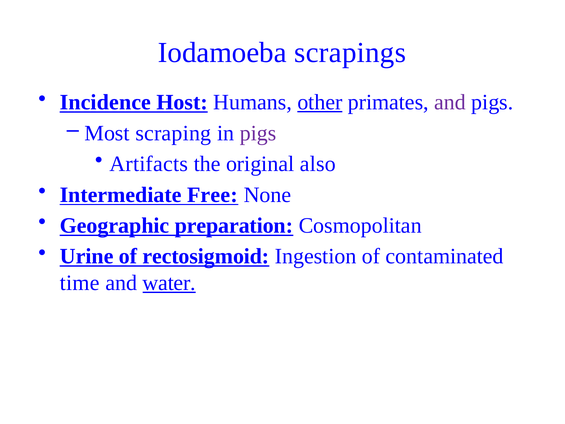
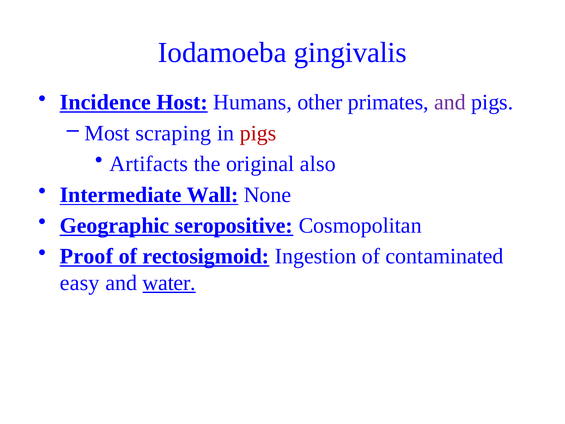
scrapings: scrapings -> gingivalis
other underline: present -> none
pigs at (258, 133) colour: purple -> red
Free: Free -> Wall
preparation: preparation -> seropositive
Urine: Urine -> Proof
time: time -> easy
